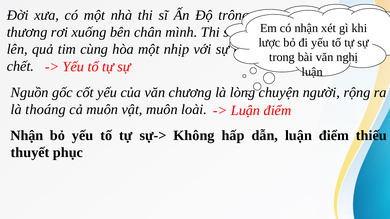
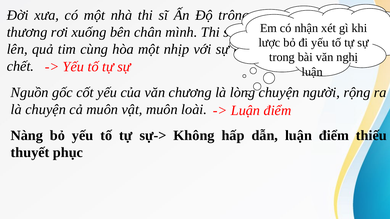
là thoáng: thoáng -> chuyện
Nhận at (27, 136): Nhận -> Nàng
